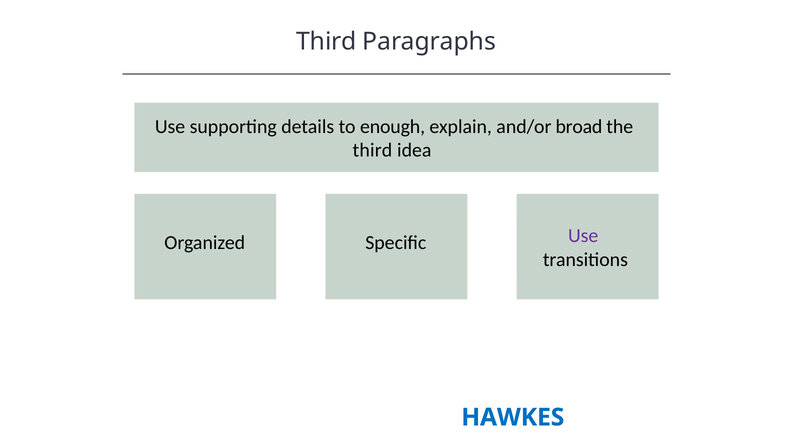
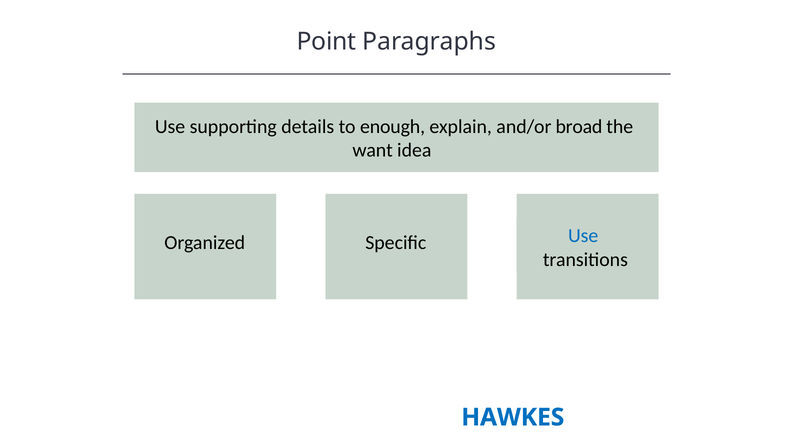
Third at (326, 42): Third -> Point
third at (372, 150): third -> want
Use at (583, 236) colour: purple -> blue
